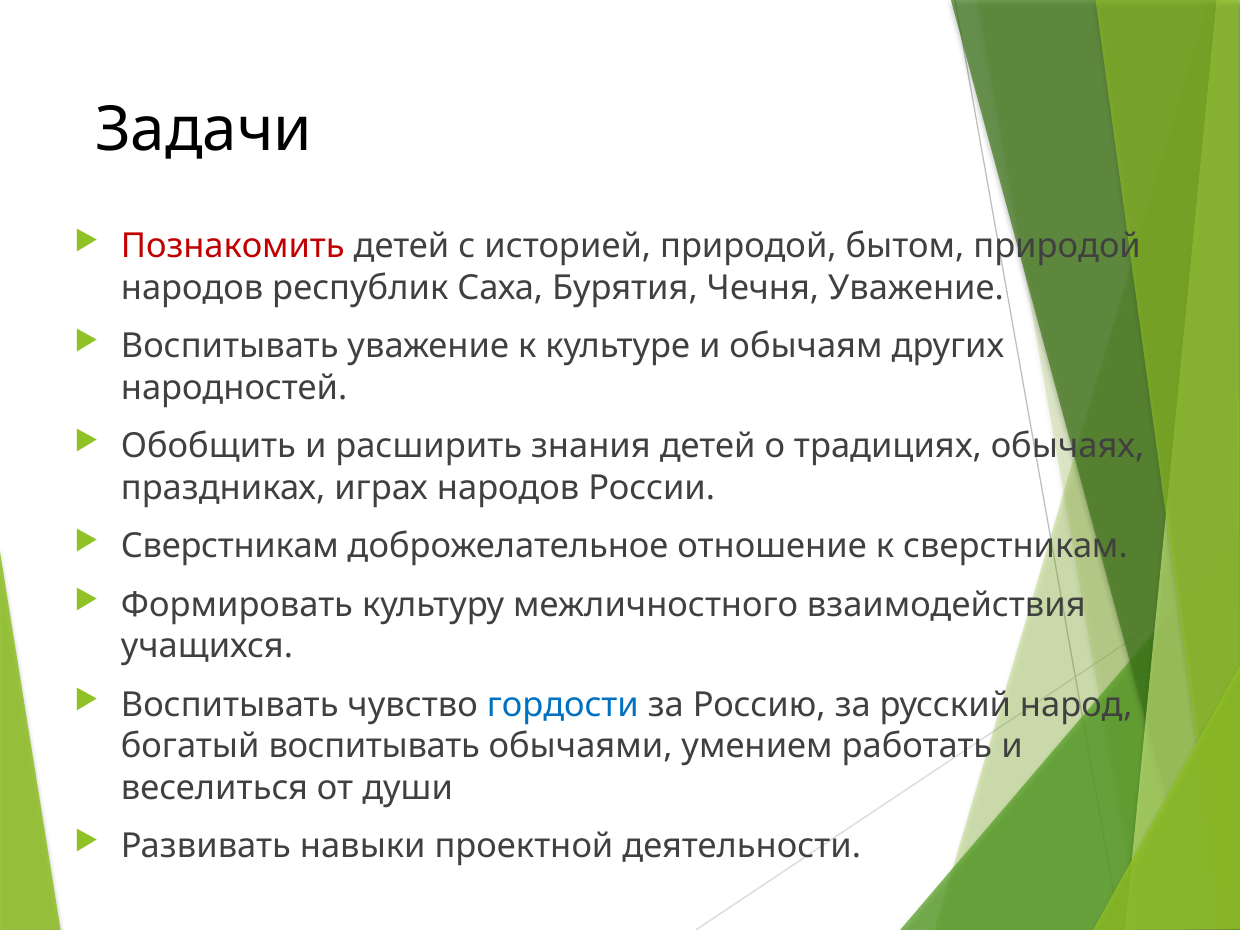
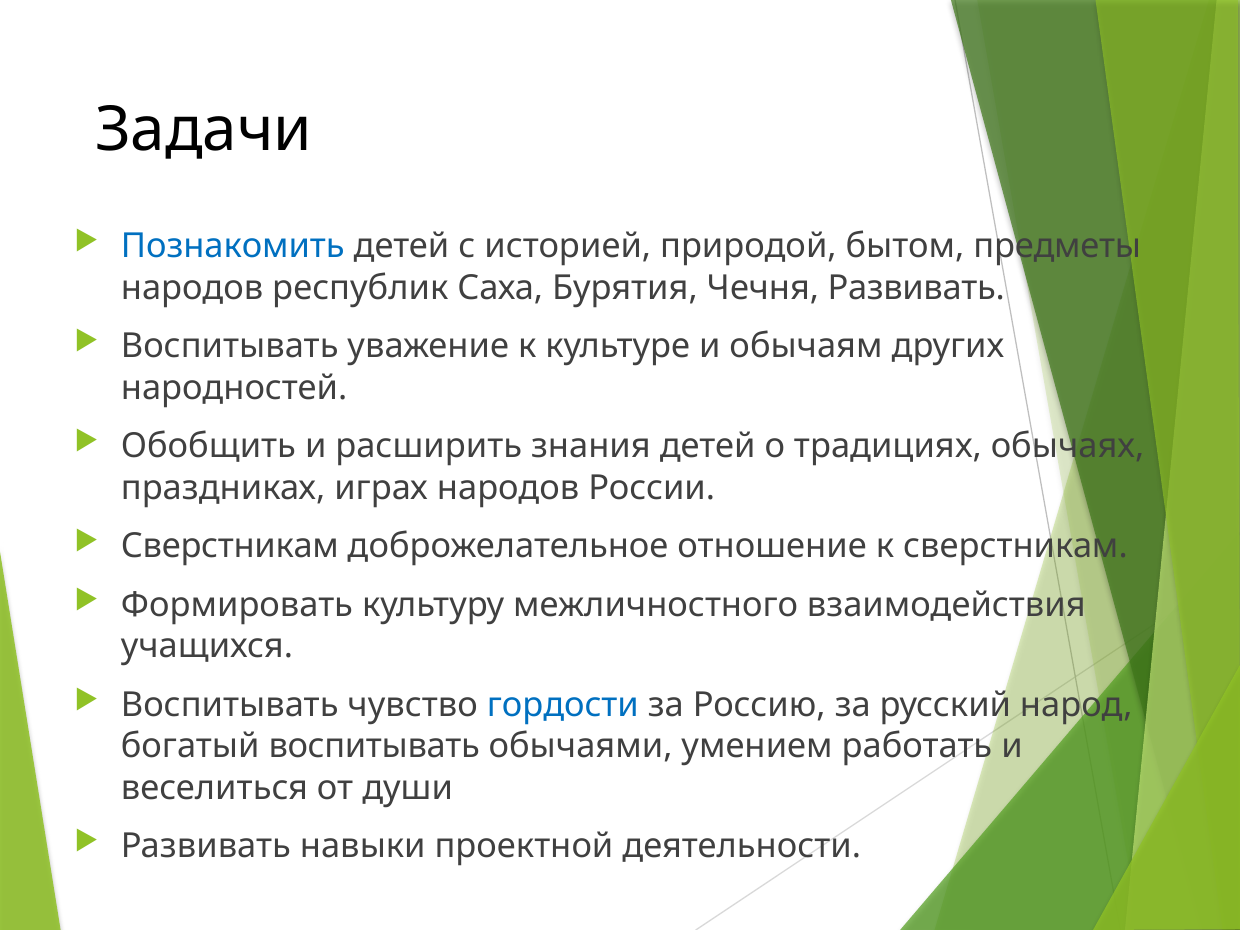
Познакомить colour: red -> blue
бытом природой: природой -> предметы
Чечня Уважение: Уважение -> Развивать
